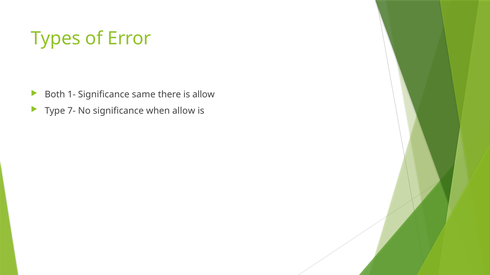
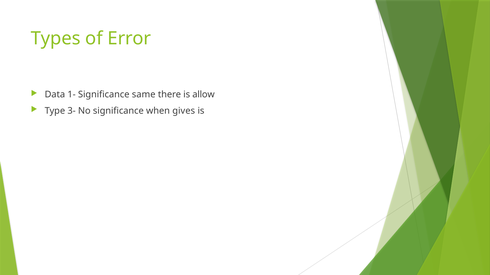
Both: Both -> Data
7-: 7- -> 3-
when allow: allow -> gives
